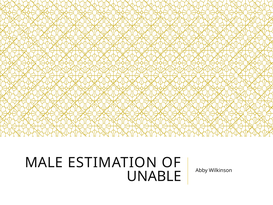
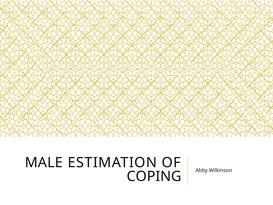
UNABLE: UNABLE -> COPING
